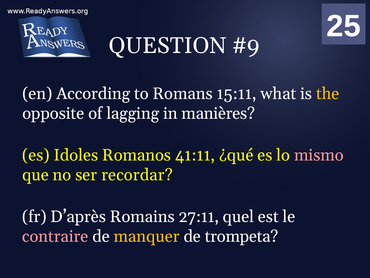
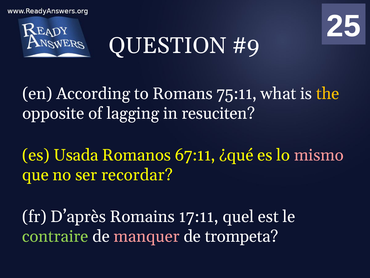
15:11: 15:11 -> 75:11
manières: manières -> resuciten
Idoles: Idoles -> Usada
41:11: 41:11 -> 67:11
27:11: 27:11 -> 17:11
contraire colour: pink -> light green
manquer colour: yellow -> pink
